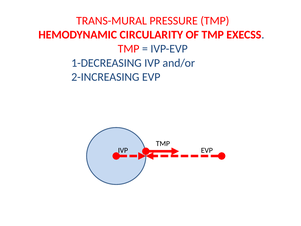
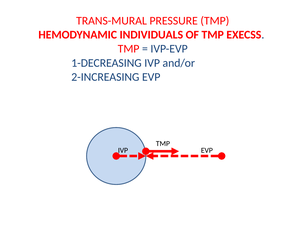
CIRCULARITY: CIRCULARITY -> INDIVIDUALS
